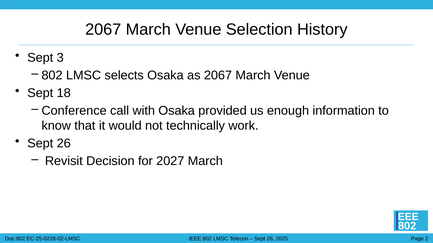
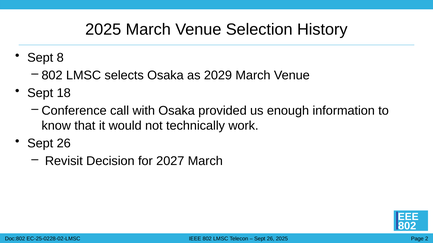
2067 at (103, 30): 2067 -> 2025
3: 3 -> 8
as 2067: 2067 -> 2029
